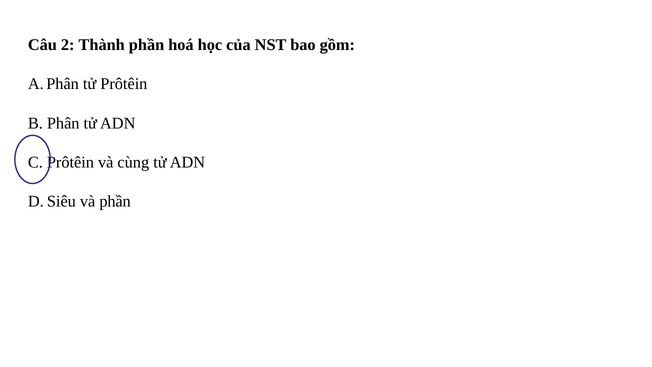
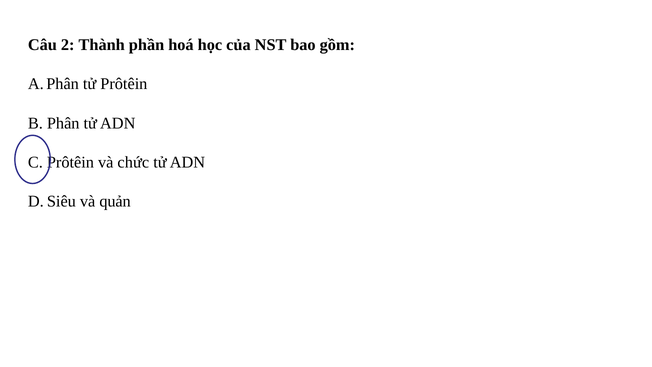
cùng: cùng -> chức
và phần: phần -> quản
